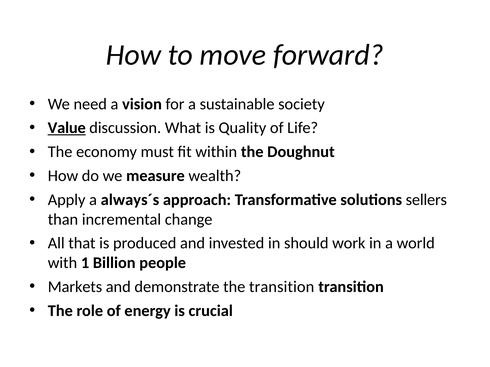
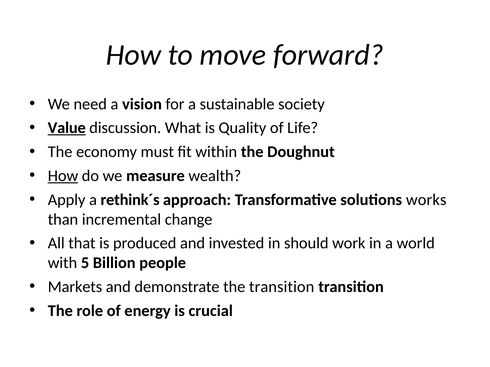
How at (63, 176) underline: none -> present
always´s: always´s -> rethink´s
sellers: sellers -> works
1: 1 -> 5
